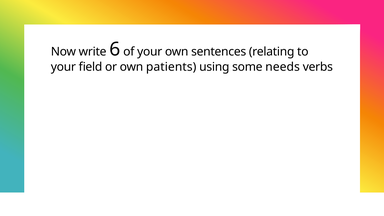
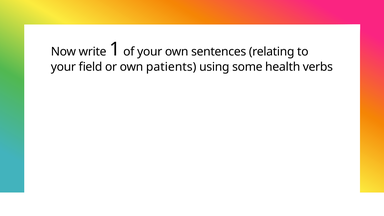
6: 6 -> 1
needs: needs -> health
